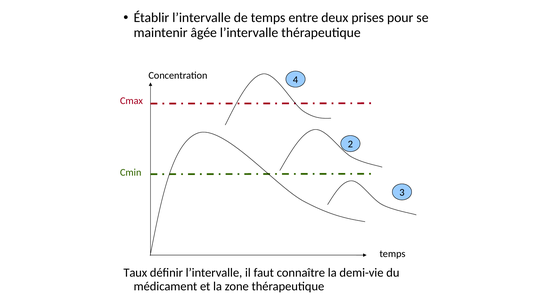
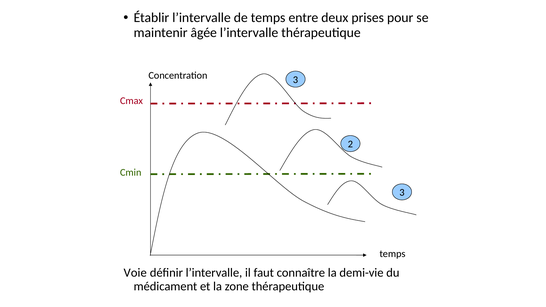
Concentration 4: 4 -> 3
Taux: Taux -> Voie
